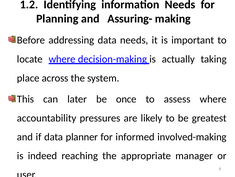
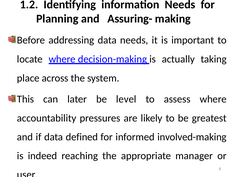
once: once -> level
planner: planner -> defined
